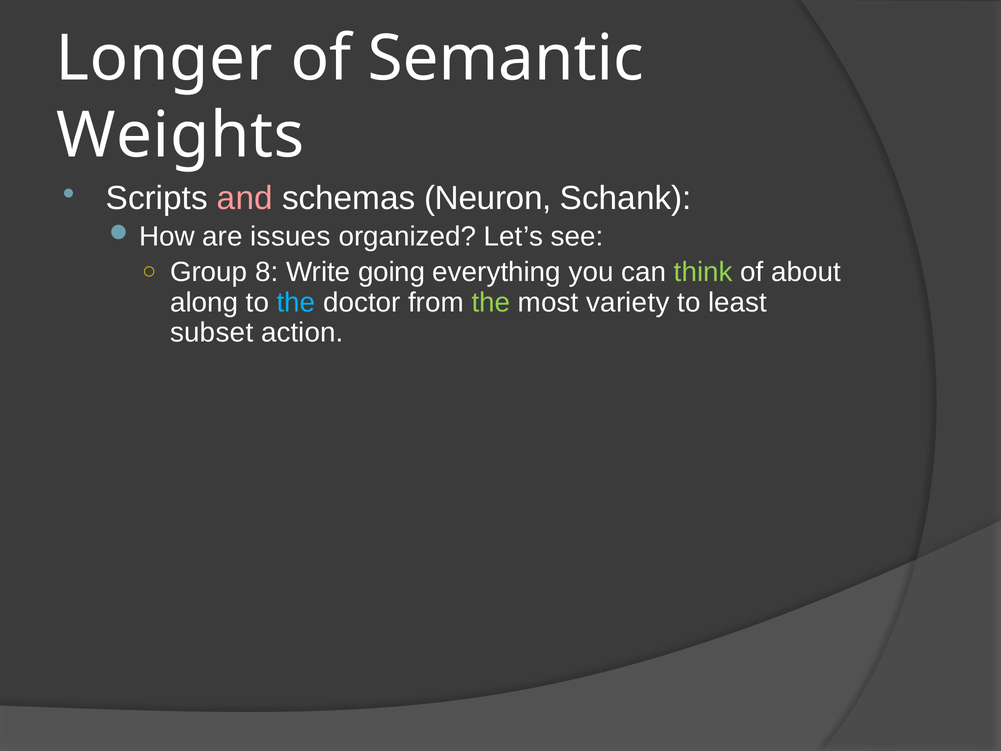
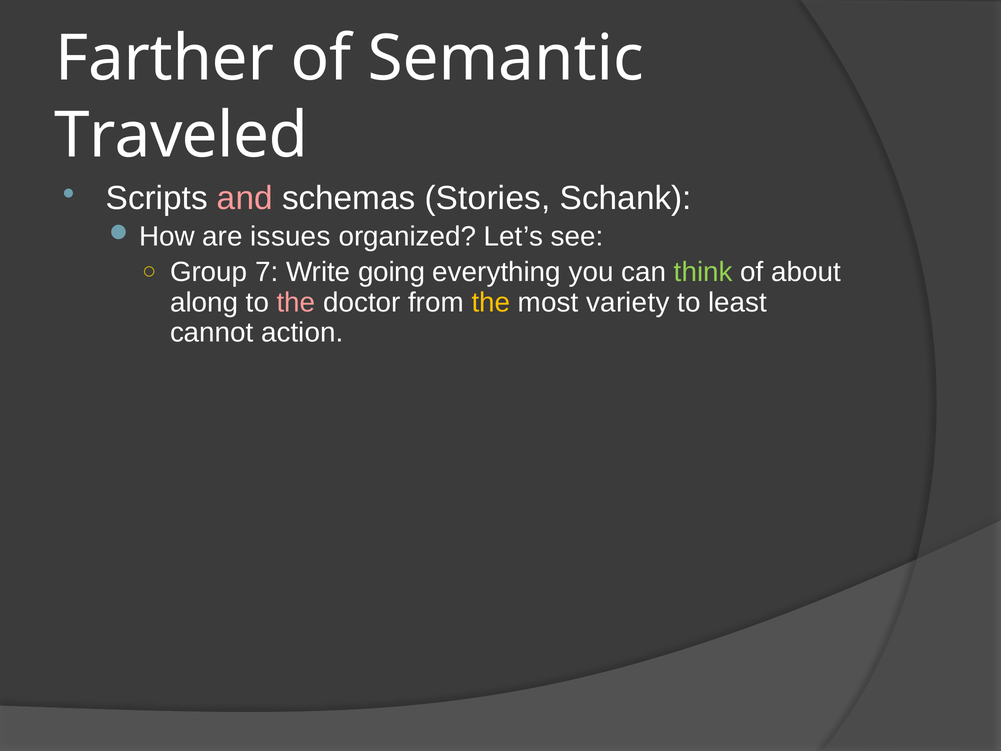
Longer: Longer -> Farther
Weights: Weights -> Traveled
Neuron: Neuron -> Stories
8: 8 -> 7
the at (296, 302) colour: light blue -> pink
the at (491, 302) colour: light green -> yellow
subset: subset -> cannot
